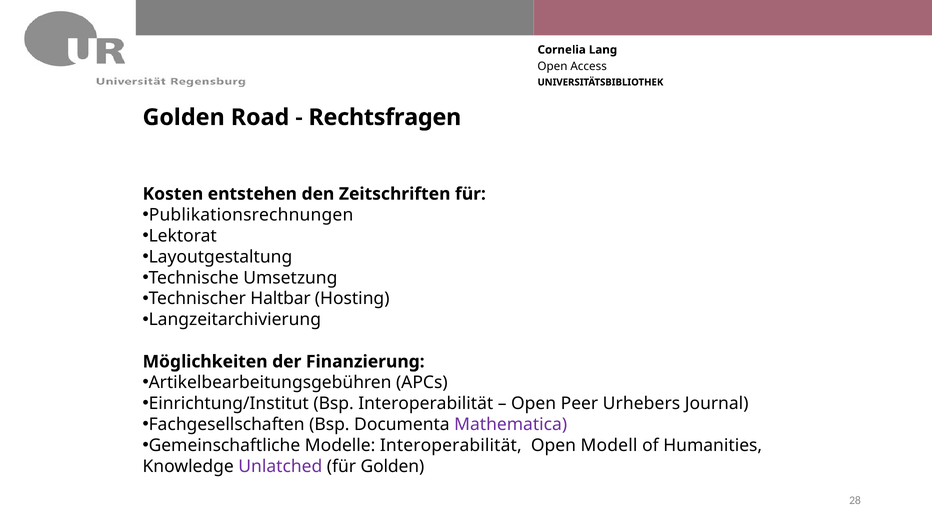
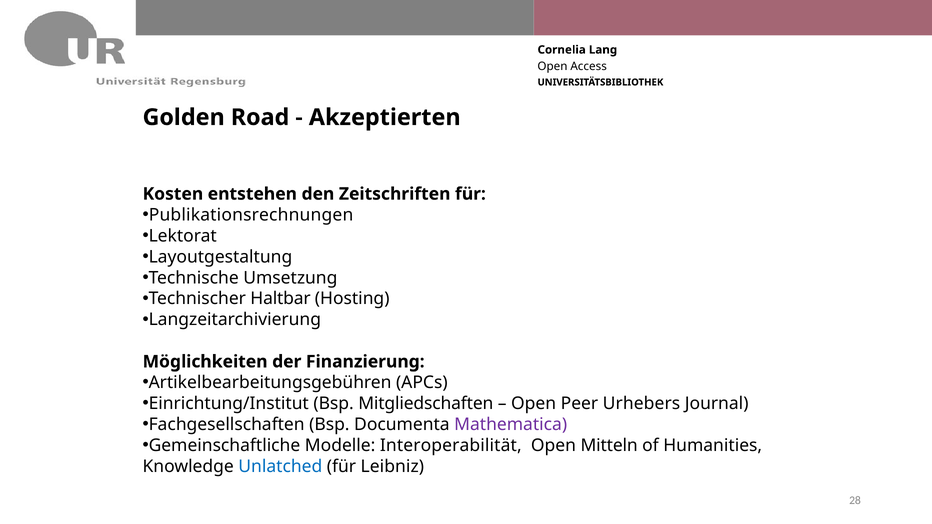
Rechtsfragen: Rechtsfragen -> Akzeptierten
Bsp Interoperabilität: Interoperabilität -> Mitgliedschaften
Modell: Modell -> Mitteln
Unlatched colour: purple -> blue
für Golden: Golden -> Leibniz
